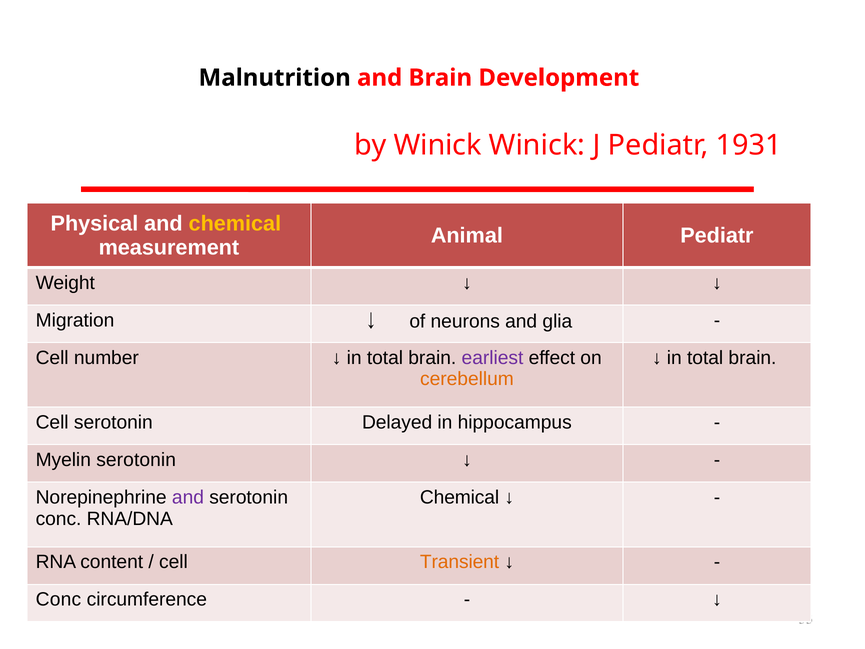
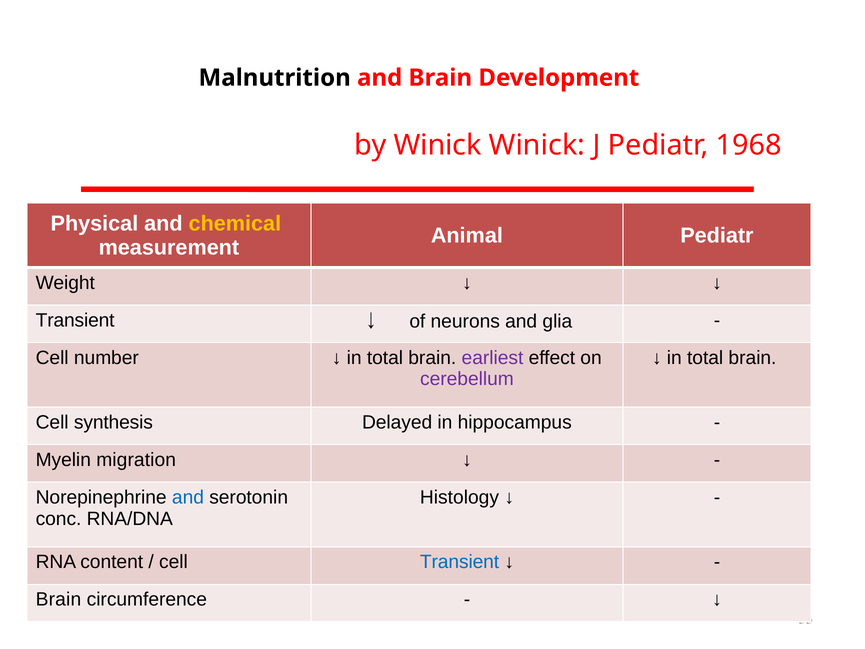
1931: 1931 -> 1968
Migration at (75, 320): Migration -> Transient
cerebellum colour: orange -> purple
Cell serotonin: serotonin -> synthesis
Myelin serotonin: serotonin -> migration
and at (188, 497) colour: purple -> blue
Chemical at (460, 497): Chemical -> Histology
Transient at (460, 562) colour: orange -> blue
Conc at (58, 599): Conc -> Brain
